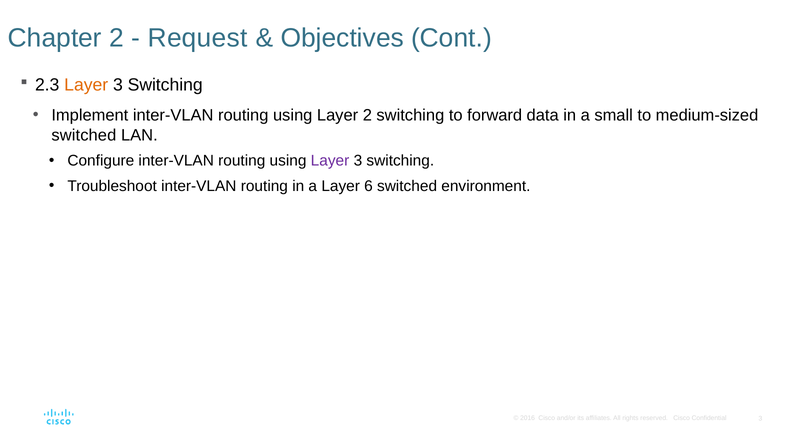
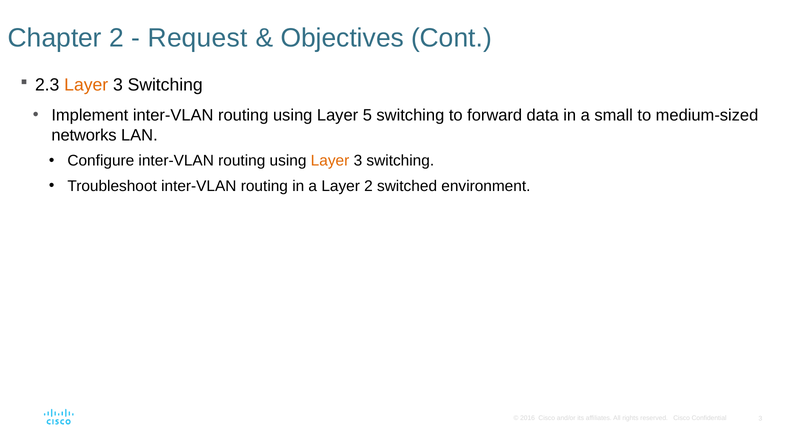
Layer 2: 2 -> 5
switched at (84, 135): switched -> networks
Layer at (330, 161) colour: purple -> orange
Layer 6: 6 -> 2
